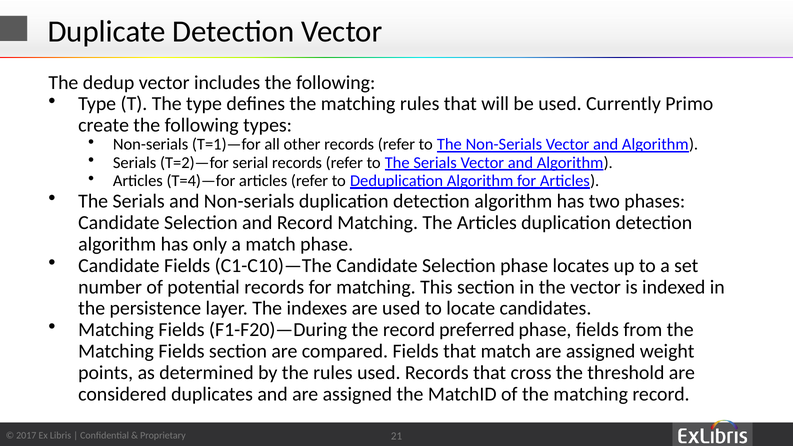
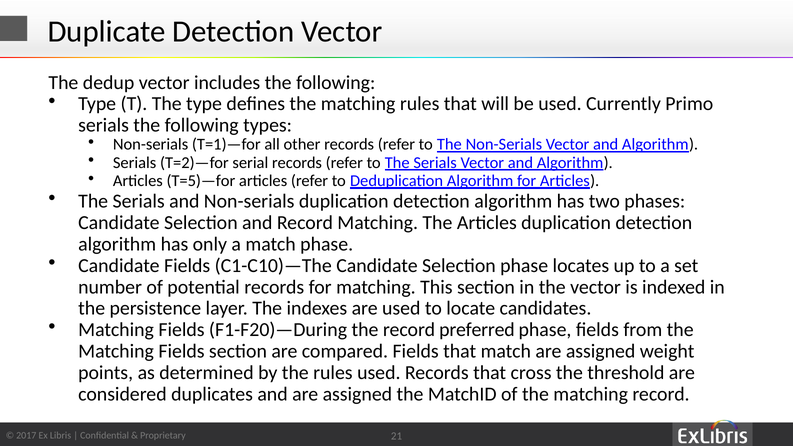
create at (104, 125): create -> serials
T=4)—for: T=4)—for -> T=5)—for
